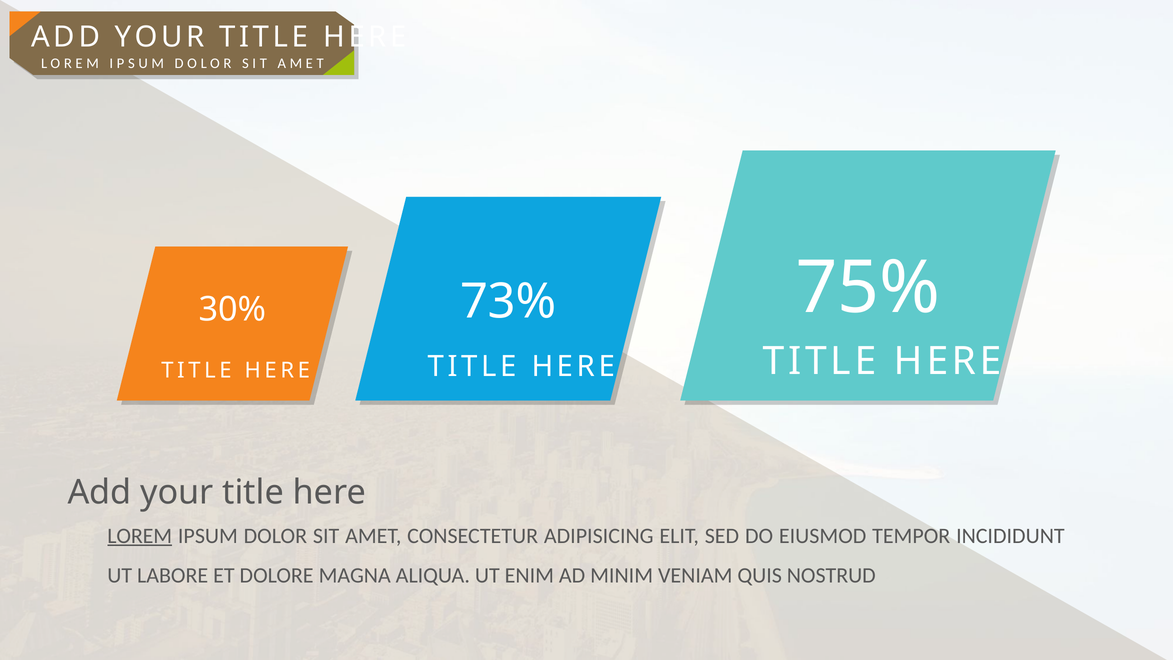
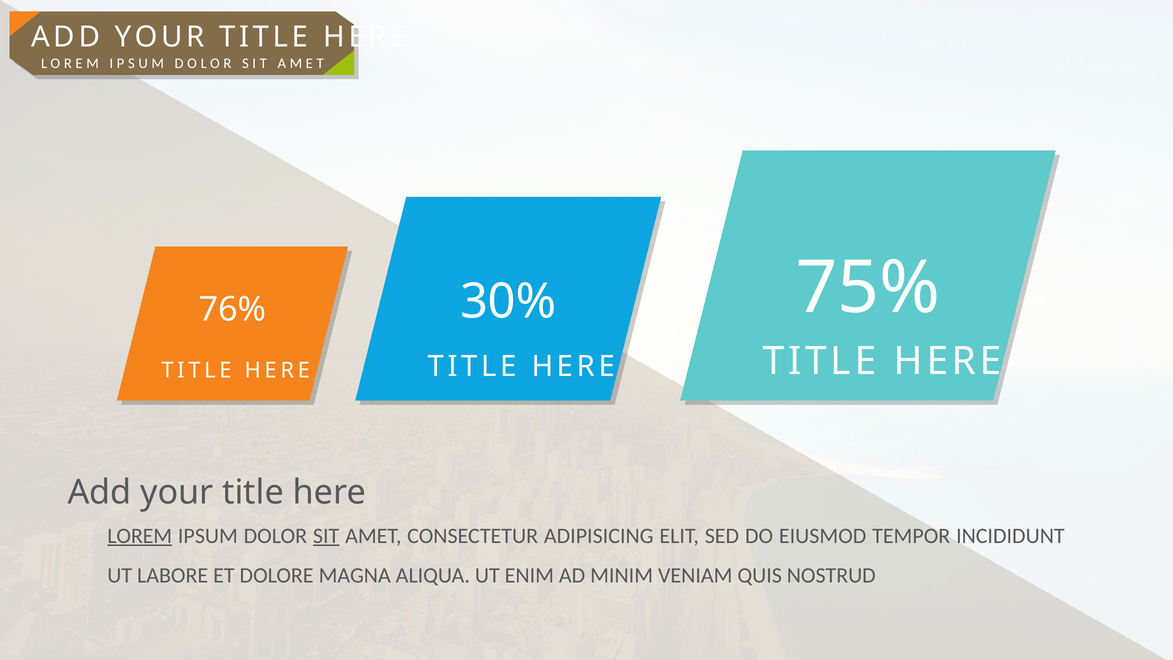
73%: 73% -> 30%
30%: 30% -> 76%
SIT underline: none -> present
